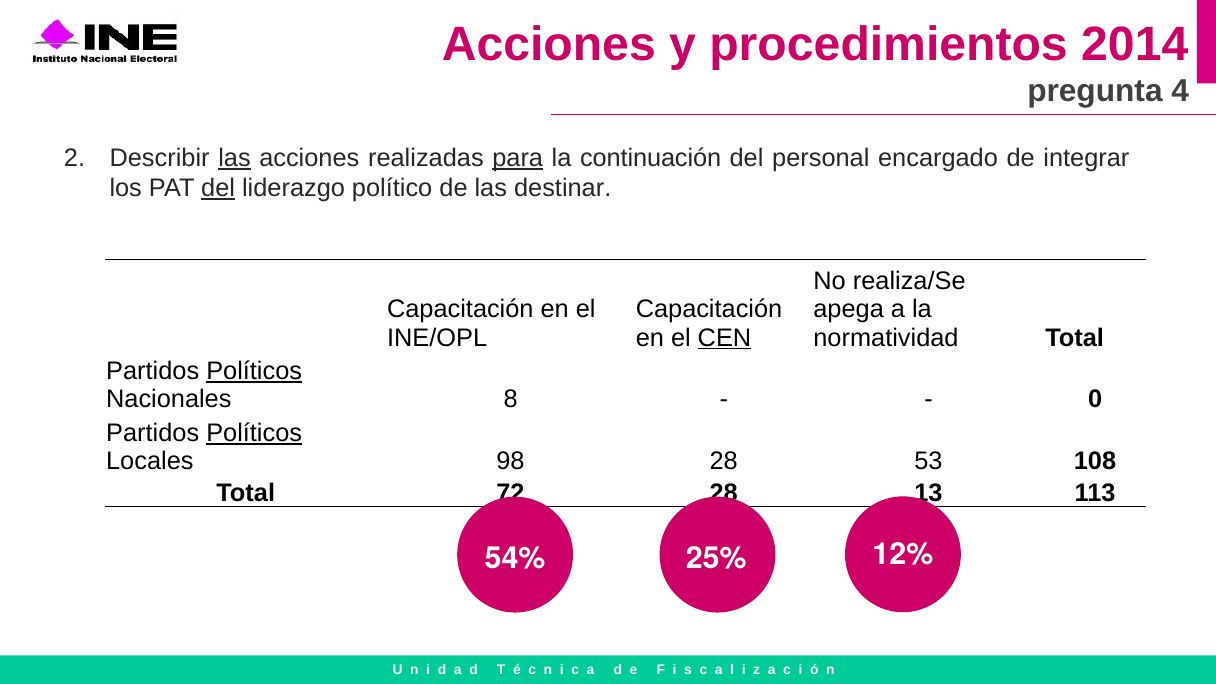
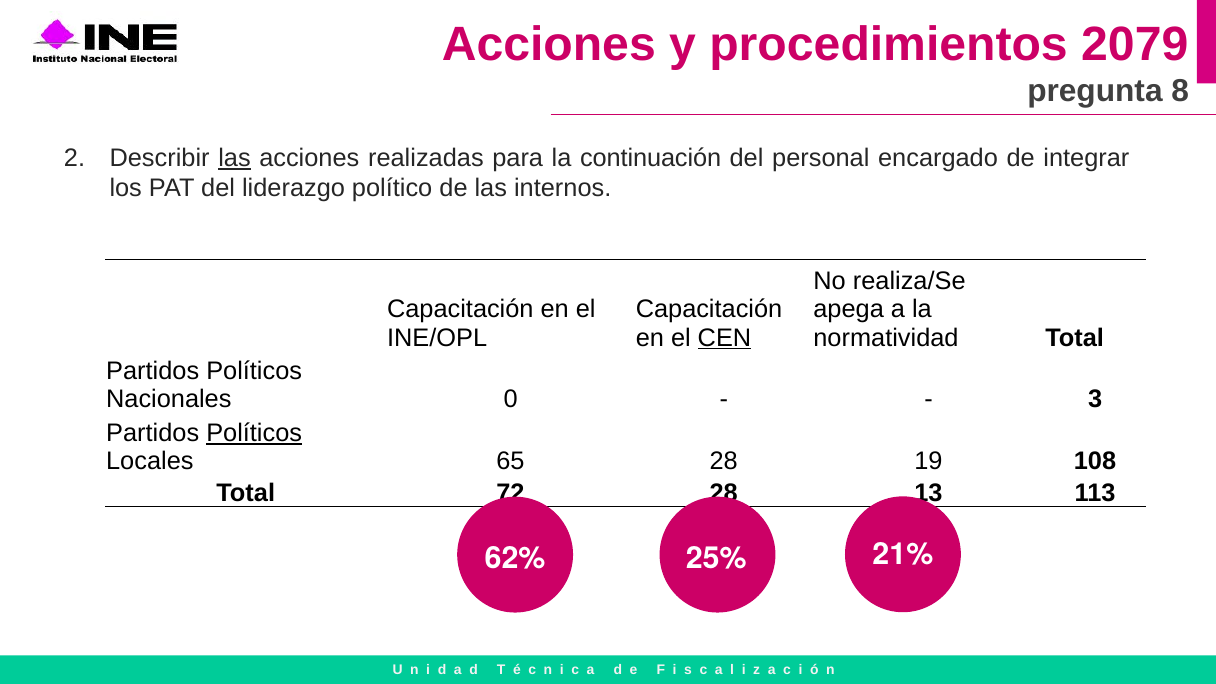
2014: 2014 -> 2079
4: 4 -> 8
para underline: present -> none
del at (218, 188) underline: present -> none
destinar: destinar -> internos
Políticos at (254, 371) underline: present -> none
8: 8 -> 0
0: 0 -> 3
98: 98 -> 65
53: 53 -> 19
54%: 54% -> 62%
12%: 12% -> 21%
